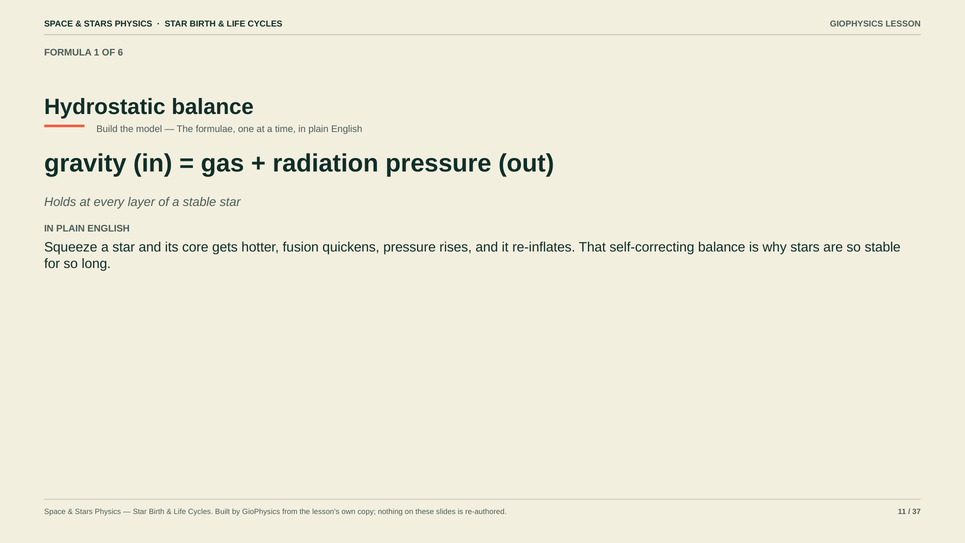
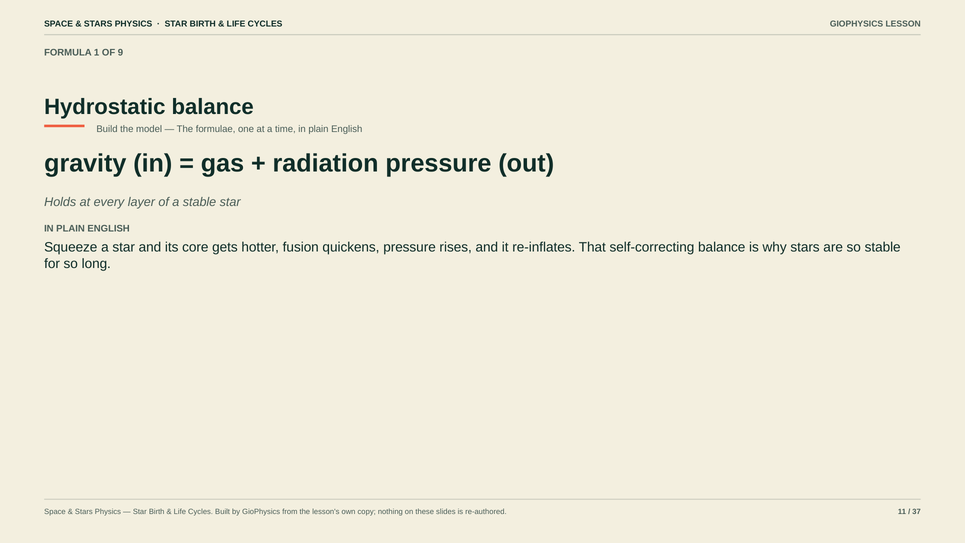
6: 6 -> 9
